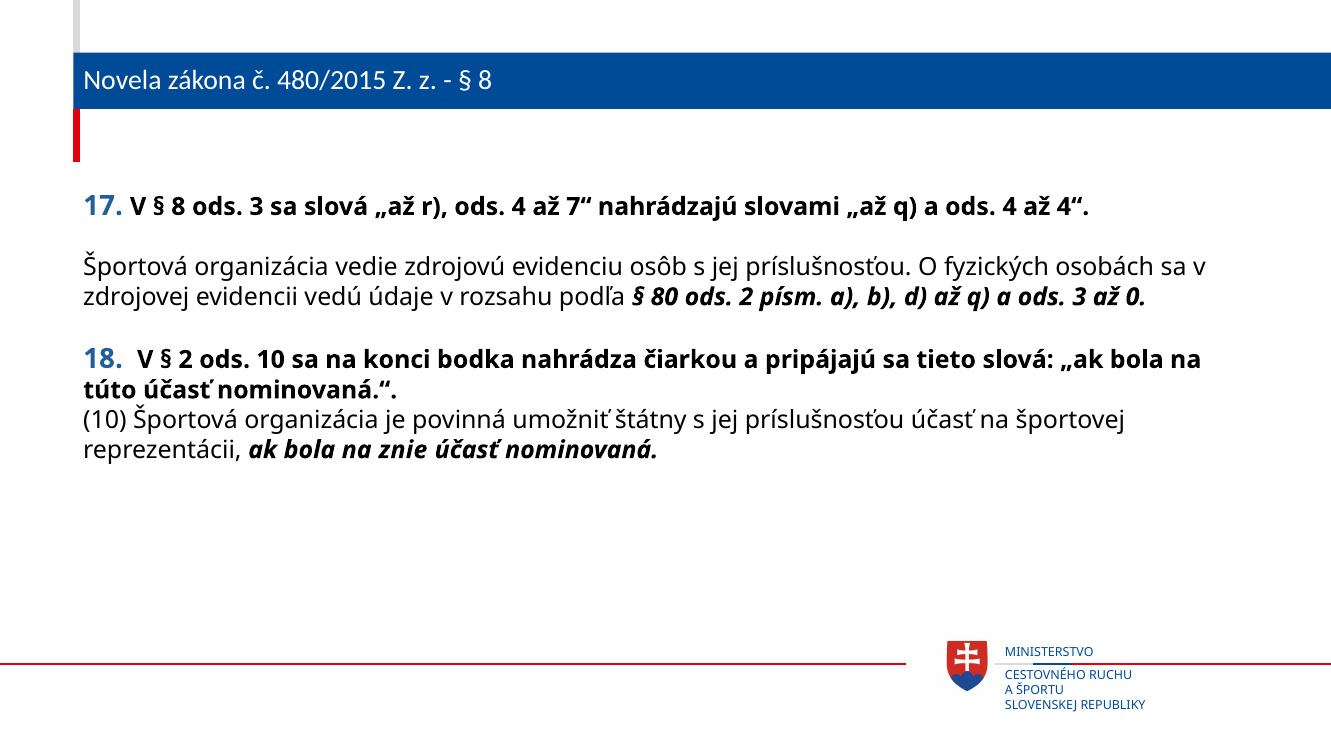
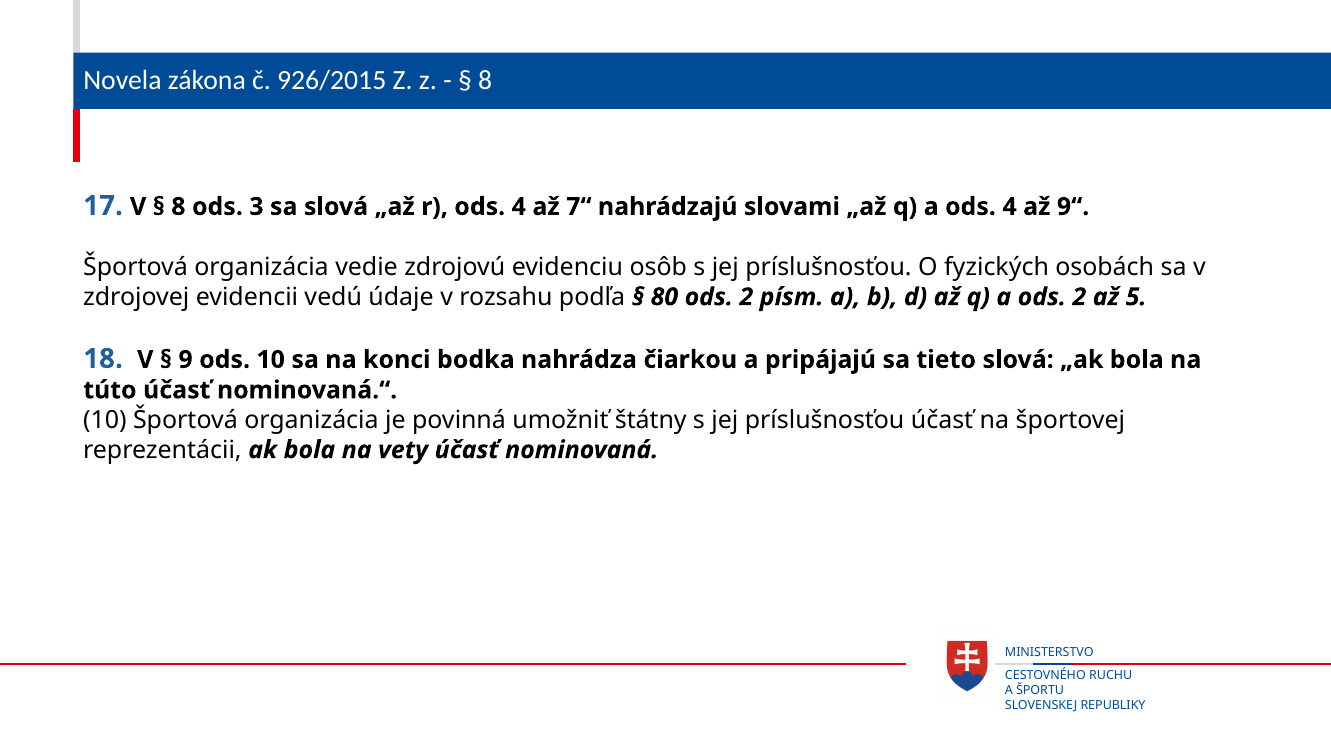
480/2015: 480/2015 -> 926/2015
4“: 4“ -> 9“
a ods 3: 3 -> 2
0: 0 -> 5
2 at (186, 360): 2 -> 9
znie: znie -> vety
